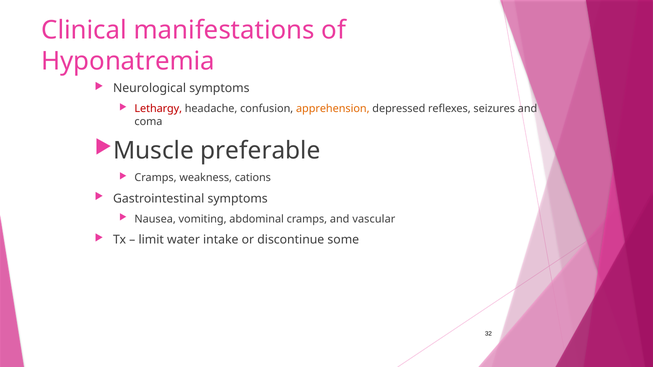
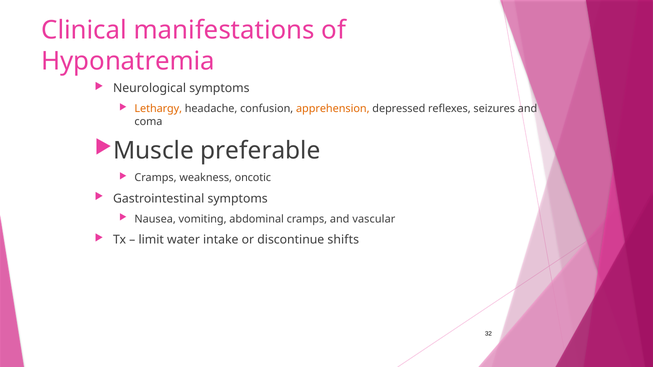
Lethargy colour: red -> orange
cations: cations -> oncotic
some: some -> shifts
